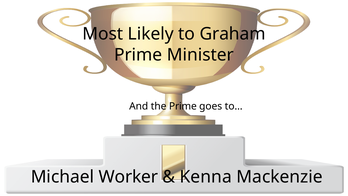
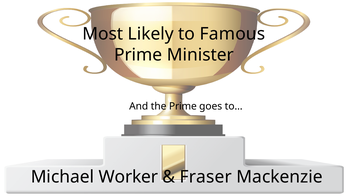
Graham: Graham -> Famous
Kenna: Kenna -> Fraser
